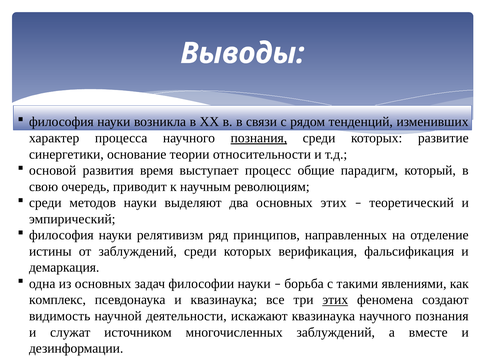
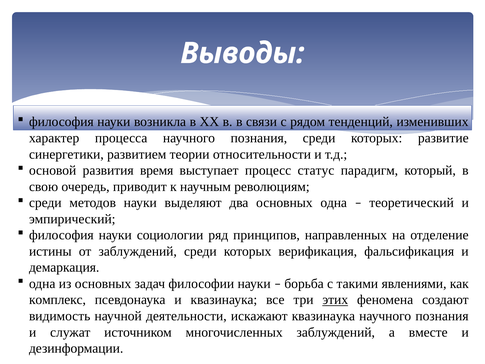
познания at (259, 138) underline: present -> none
основание: основание -> развитием
общие: общие -> статус
основных этих: этих -> одна
релятивизм: релятивизм -> социологии
